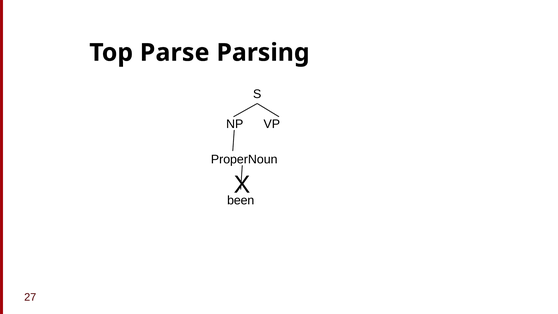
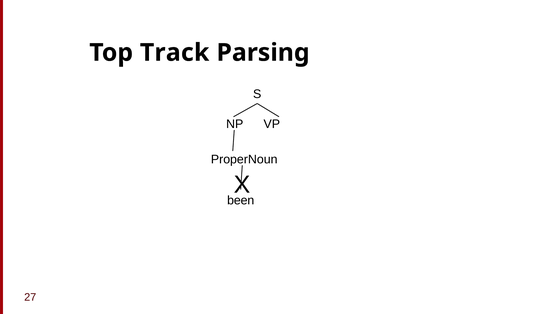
Parse: Parse -> Track
